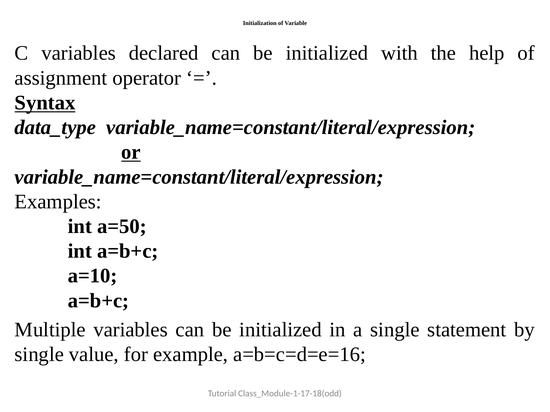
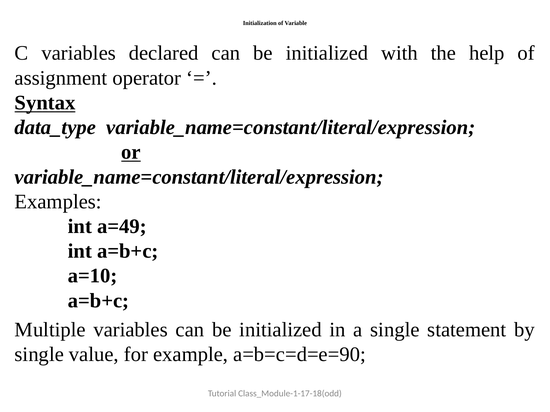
a=50: a=50 -> a=49
a=b=c=d=e=16: a=b=c=d=e=16 -> a=b=c=d=e=90
